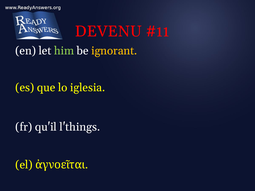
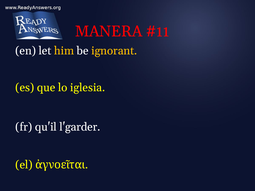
DEVENU: DEVENU -> MANERA
him colour: light green -> yellow
l'things: l'things -> l'garder
